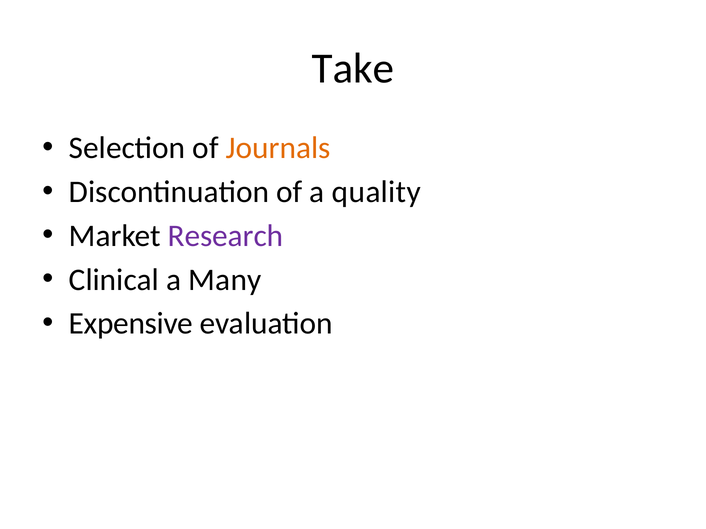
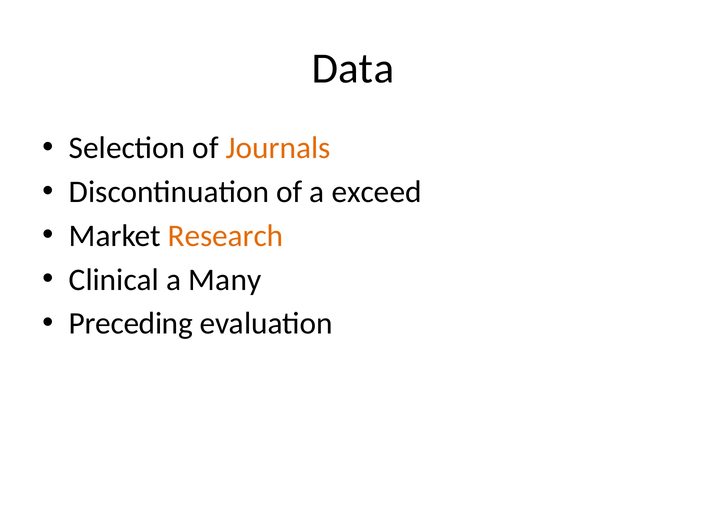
Take: Take -> Data
quality: quality -> exceed
Research colour: purple -> orange
Expensive: Expensive -> Preceding
